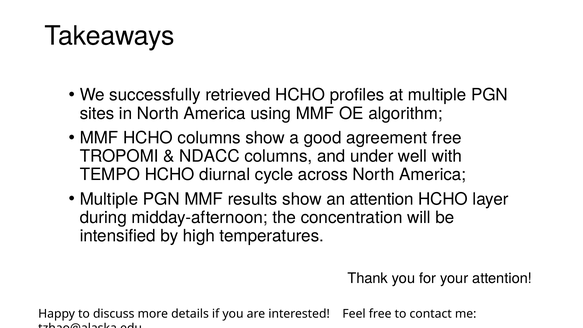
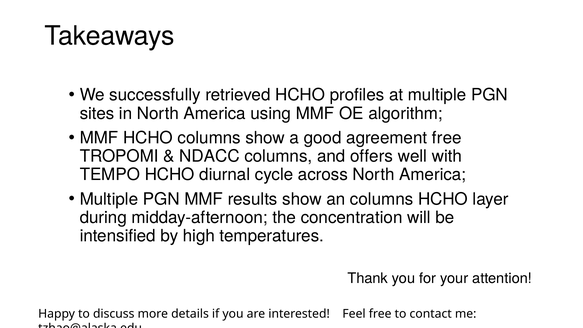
under: under -> offers
an attention: attention -> columns
